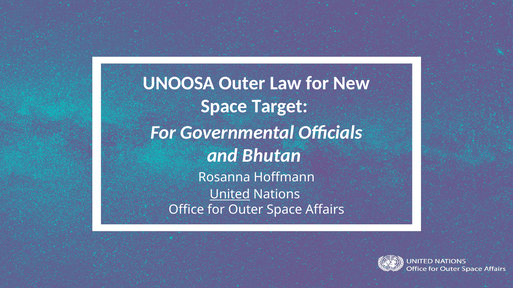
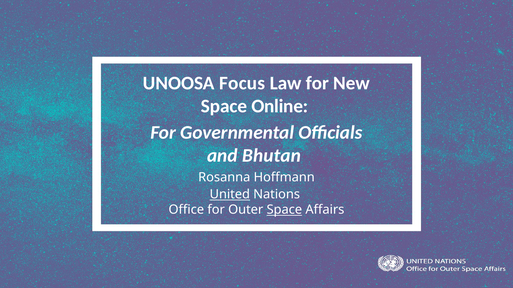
UNOOSA Outer: Outer -> Focus
Target: Target -> Online
Space at (284, 210) underline: none -> present
